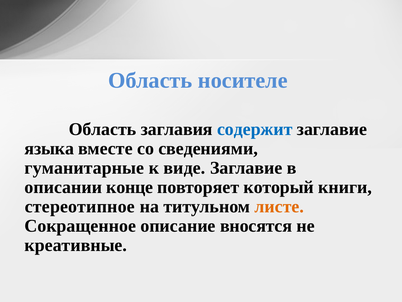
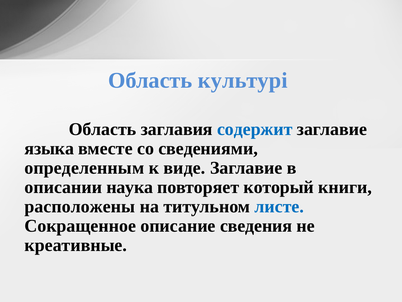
носителе: носителе -> культурі
гуманитарные: гуманитарные -> определенным
конце: конце -> наука
стереотипное: стереотипное -> расположены
листе colour: orange -> blue
вносятся: вносятся -> сведения
